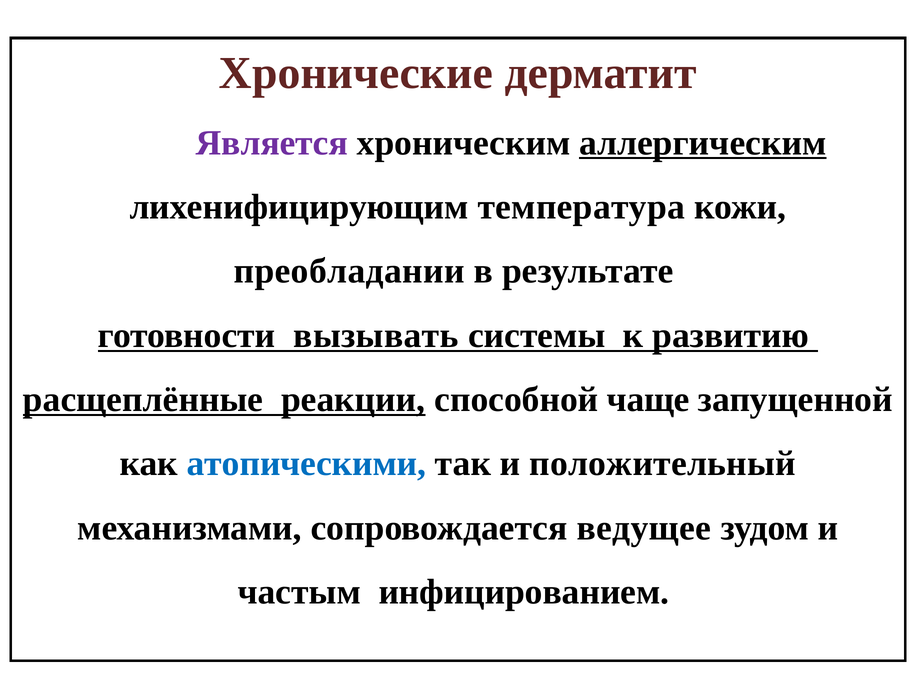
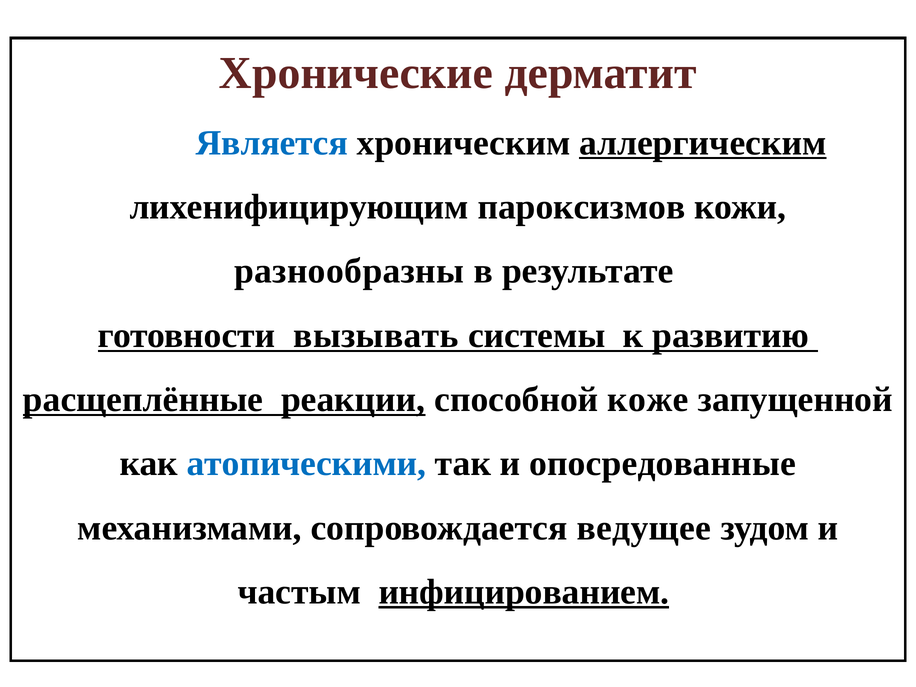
Является colour: purple -> blue
температура: температура -> пароксизмов
преобладании: преобладании -> разнообразны
чаще: чаще -> коже
положительный: положительный -> опосредованные
инфицированием underline: none -> present
